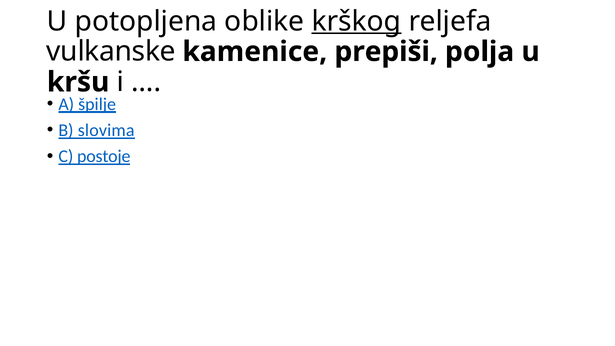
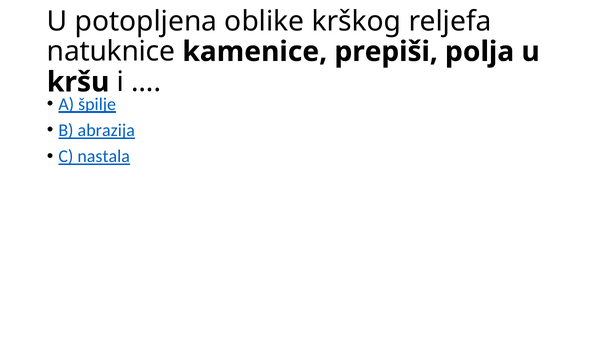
krškog underline: present -> none
vulkanske: vulkanske -> natuknice
slovima: slovima -> abrazija
postoje: postoje -> nastala
